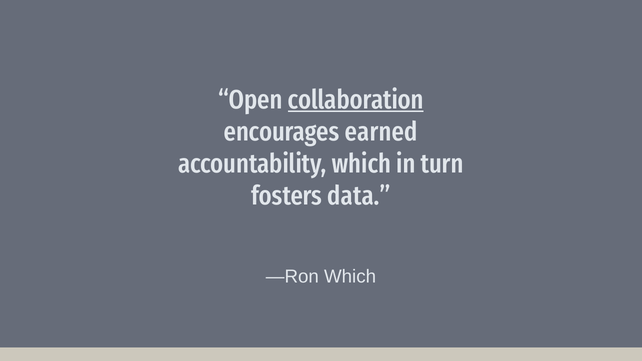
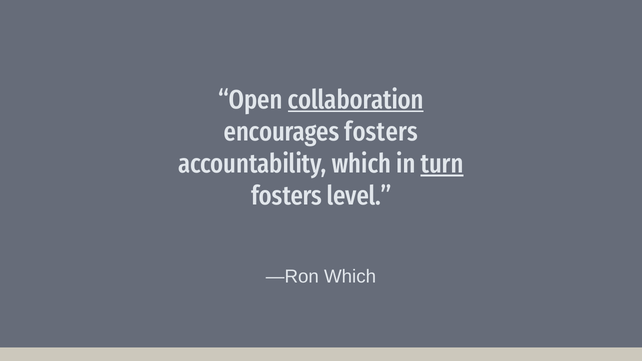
encourages earned: earned -> fosters
turn underline: none -> present
data: data -> level
